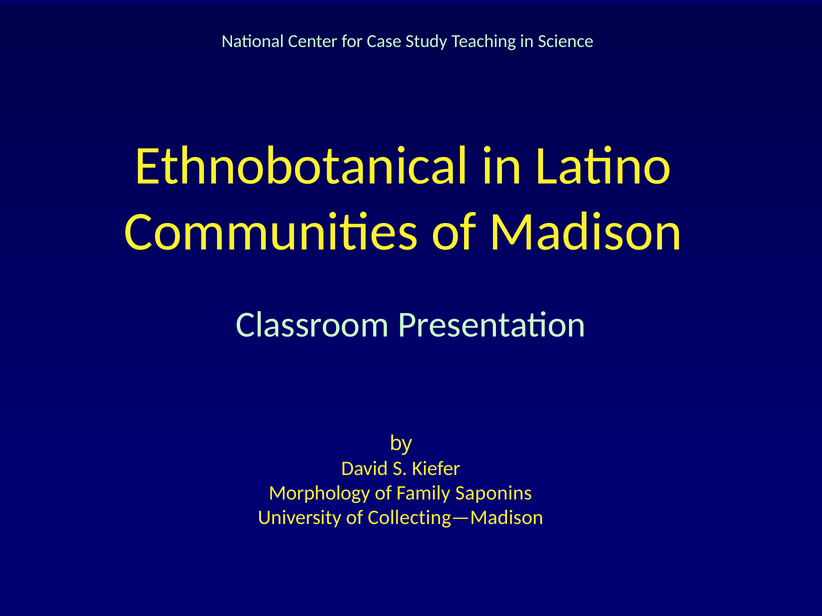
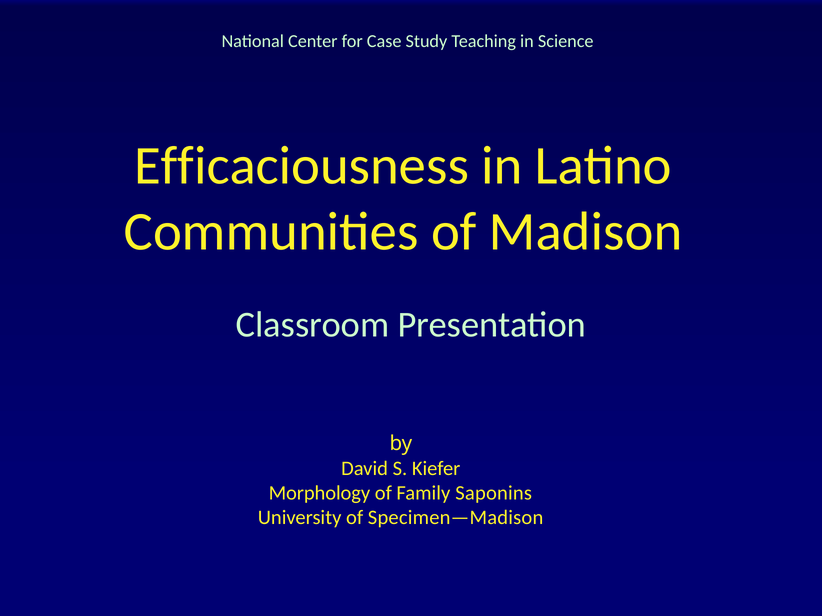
Ethnobotanical: Ethnobotanical -> Efficaciousness
Collecting—Madison: Collecting—Madison -> Specimen—Madison
